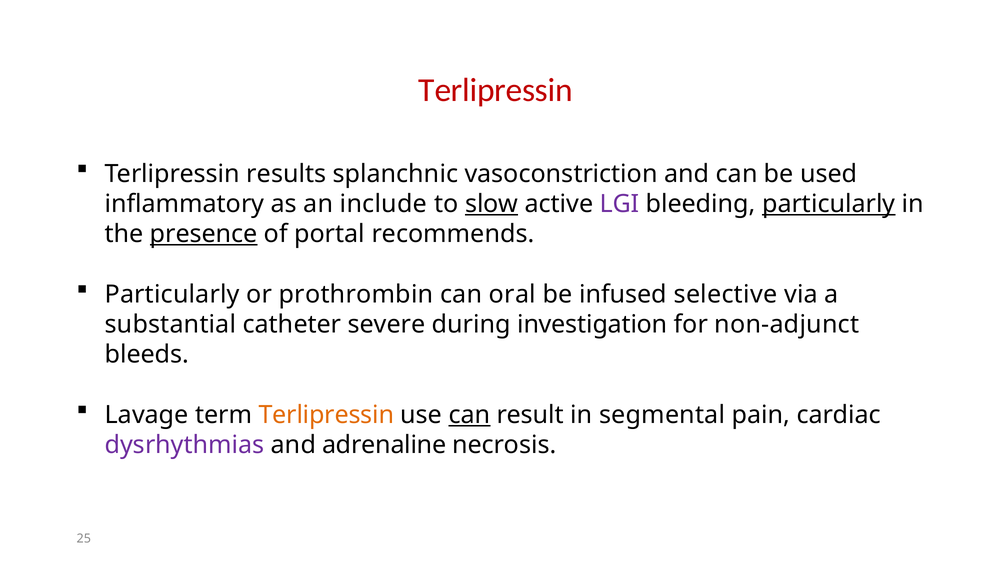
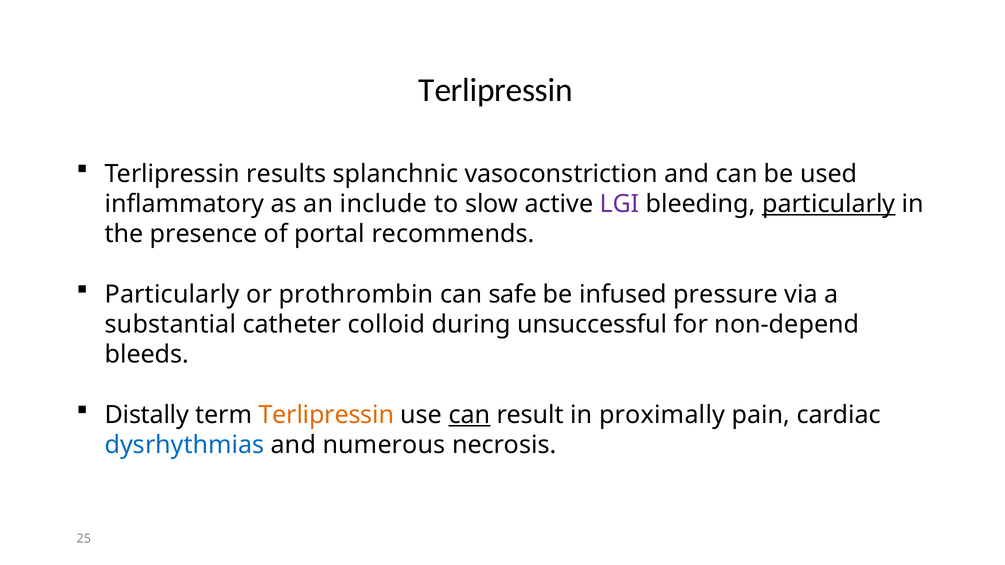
Terlipressin at (496, 90) colour: red -> black
slow underline: present -> none
presence underline: present -> none
oral: oral -> safe
selective: selective -> pressure
severe: severe -> colloid
investigation: investigation -> unsuccessful
non-adjunct: non-adjunct -> non-depend
Lavage: Lavage -> Distally
segmental: segmental -> proximally
dysrhythmias colour: purple -> blue
adrenaline: adrenaline -> numerous
